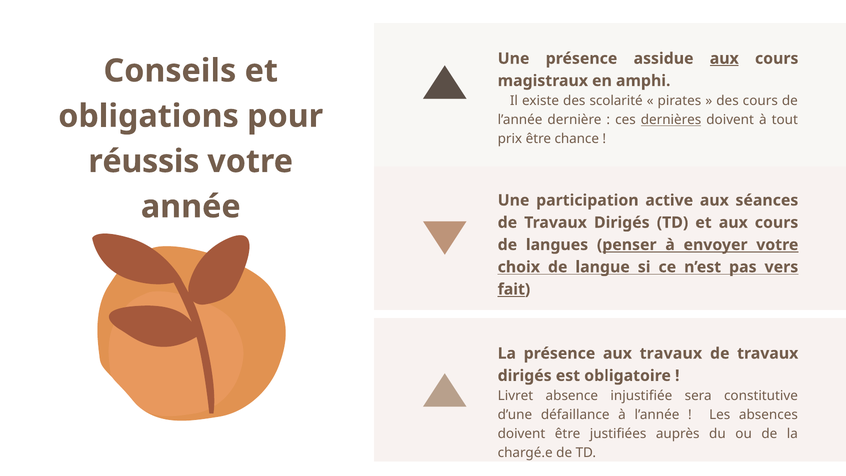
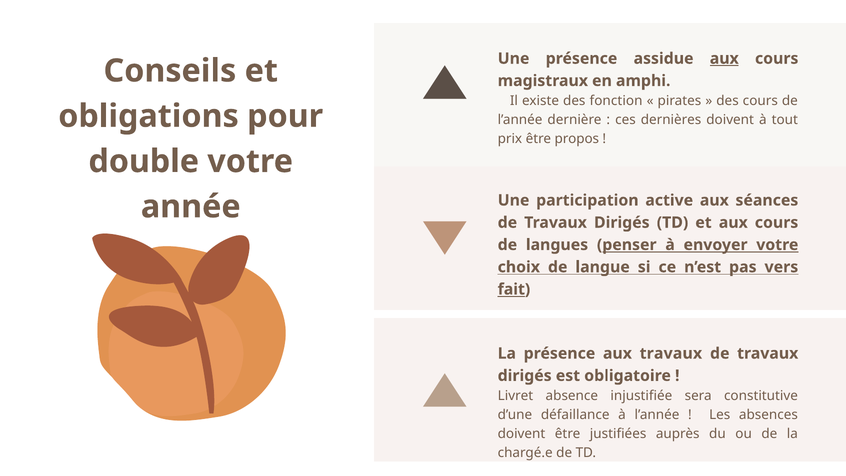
scolarité: scolarité -> fonction
dernières underline: present -> none
chance: chance -> propos
réussis: réussis -> double
